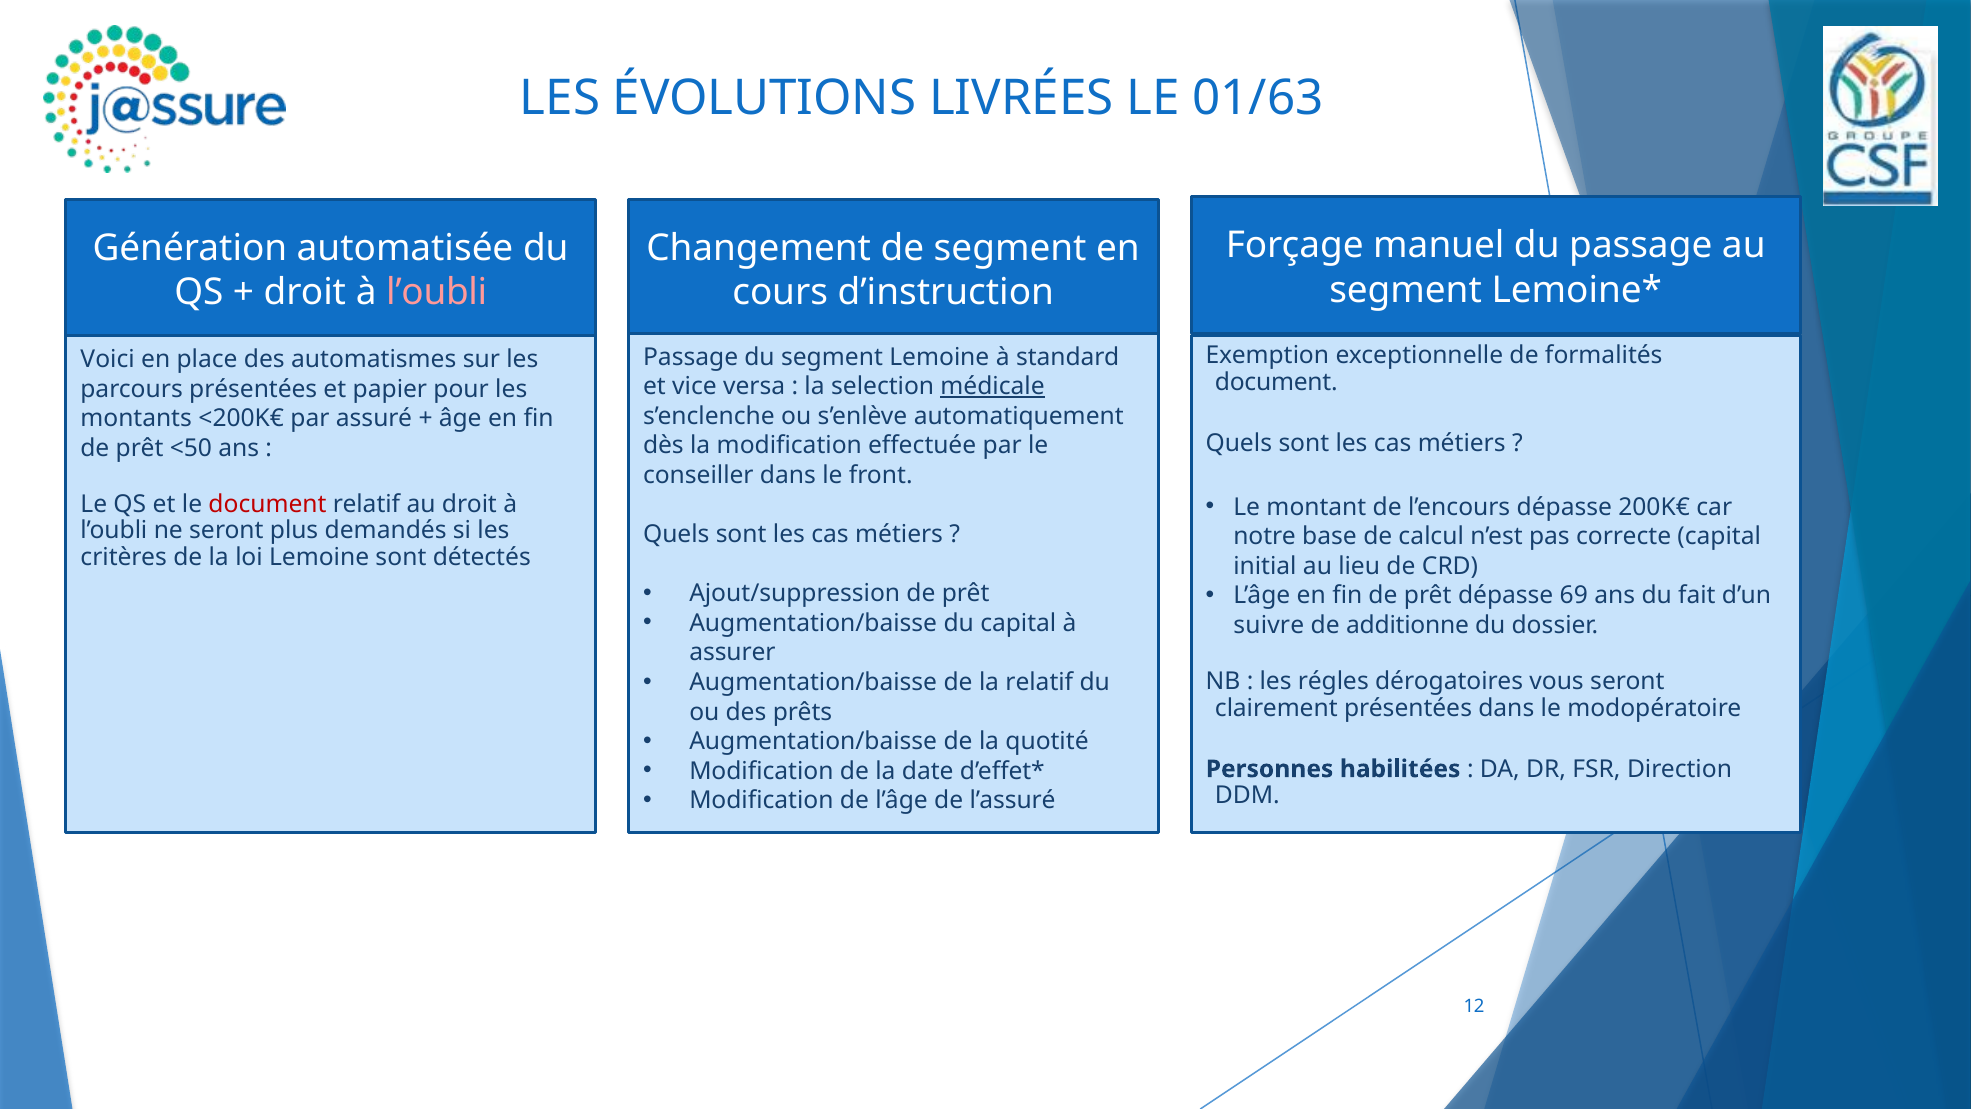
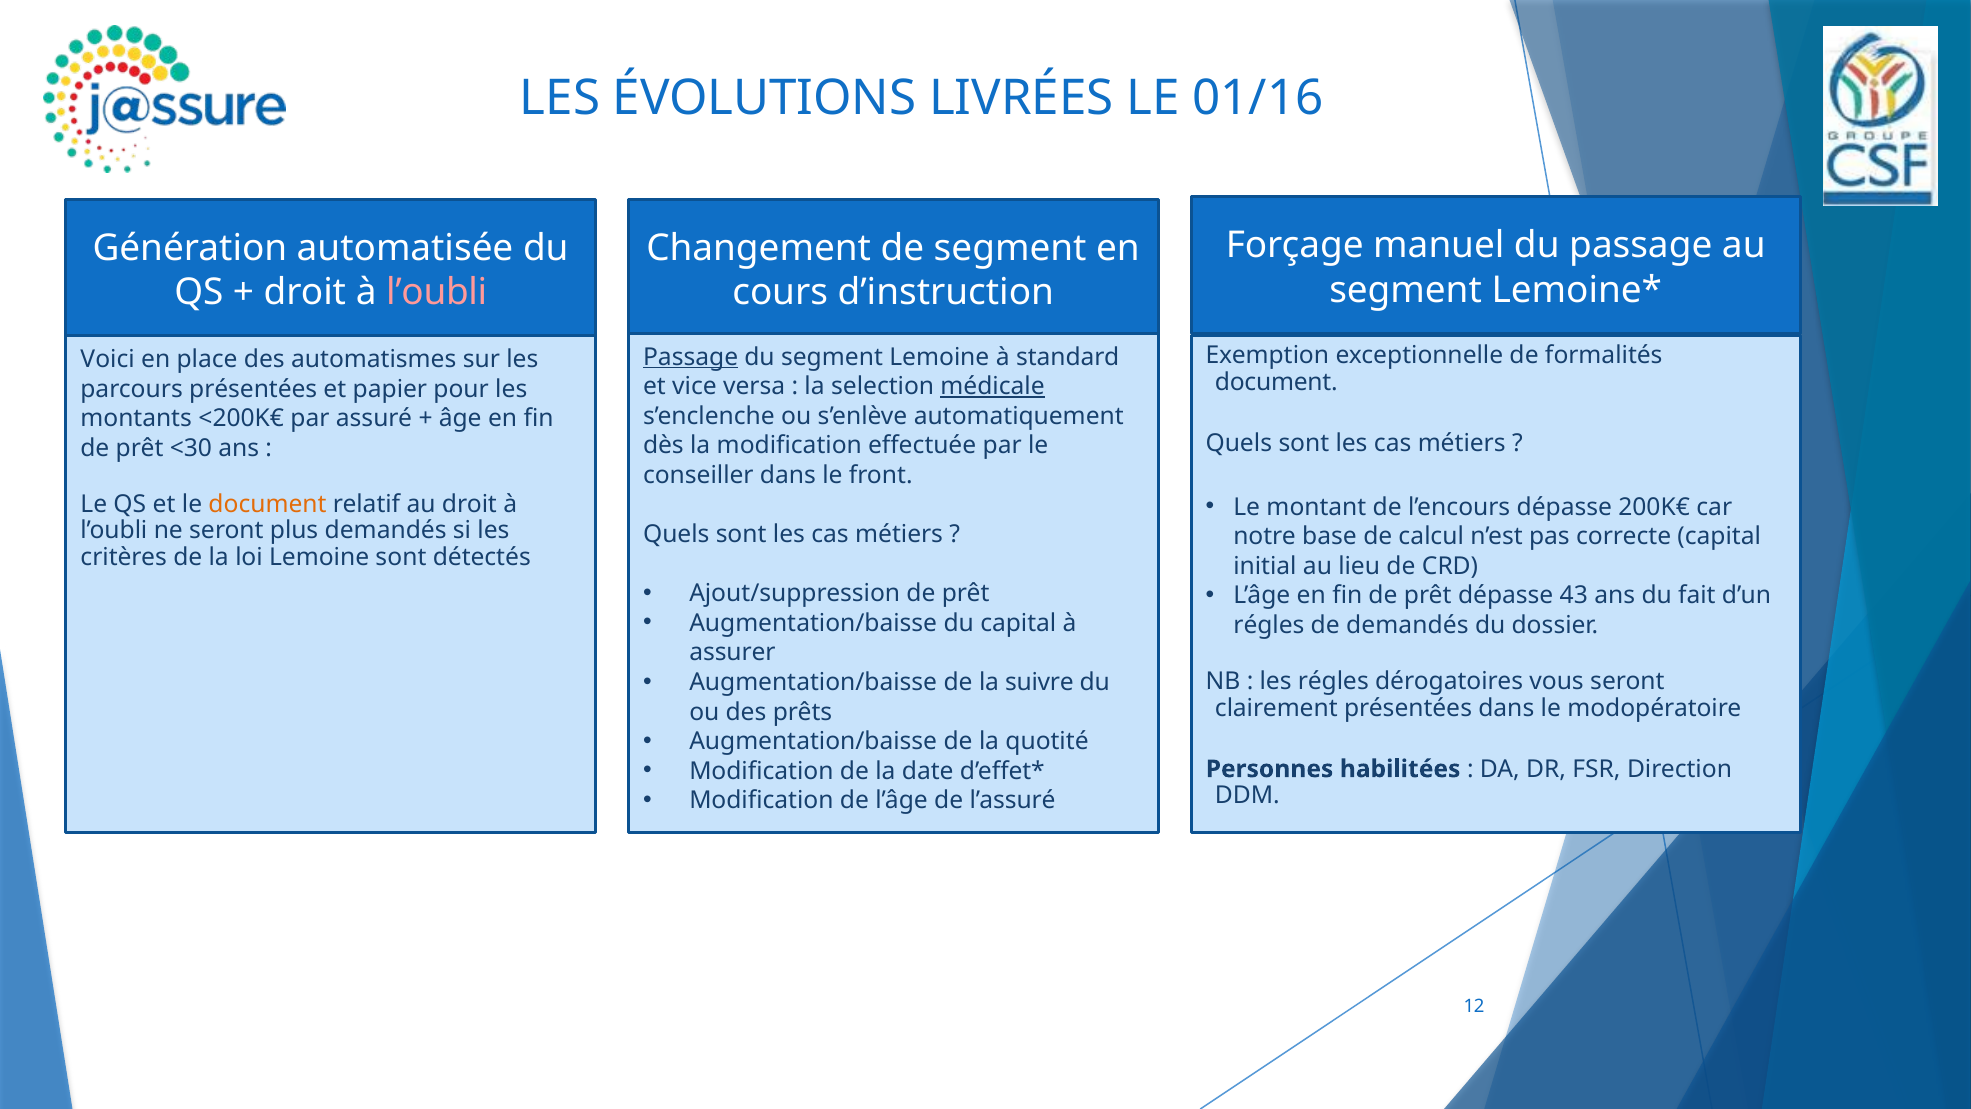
01/63: 01/63 -> 01/16
Passage at (691, 357) underline: none -> present
<50: <50 -> <30
document at (268, 504) colour: red -> orange
69: 69 -> 43
suivre at (1269, 625): suivre -> régles
de additionne: additionne -> demandés
la relatif: relatif -> suivre
